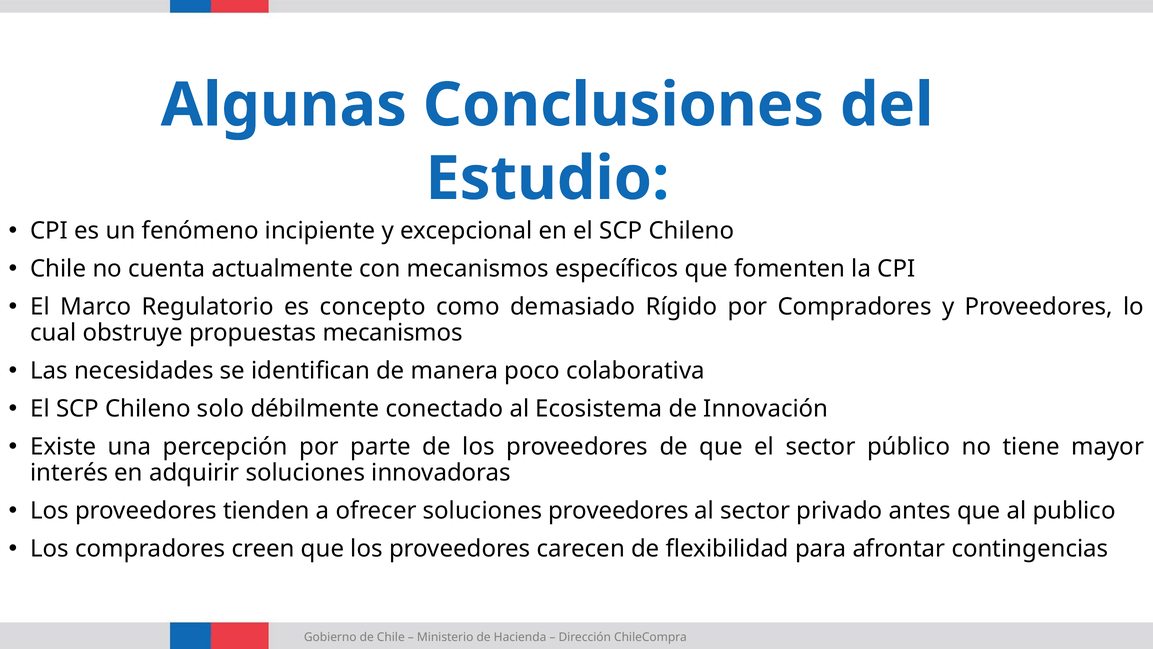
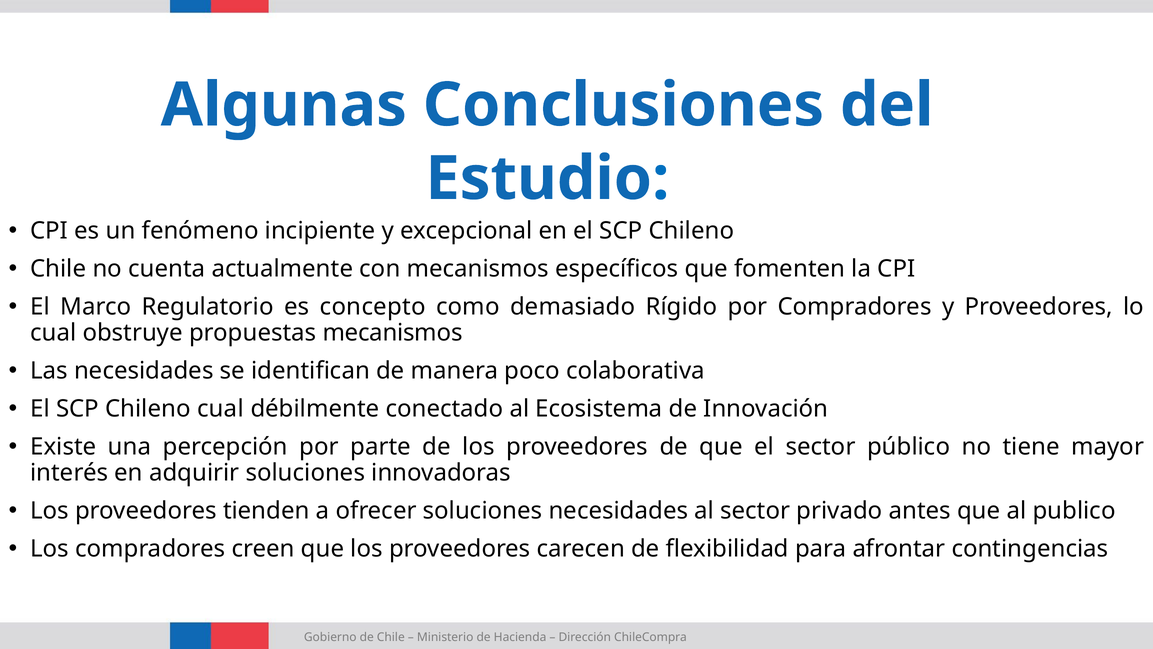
Chileno solo: solo -> cual
soluciones proveedores: proveedores -> necesidades
